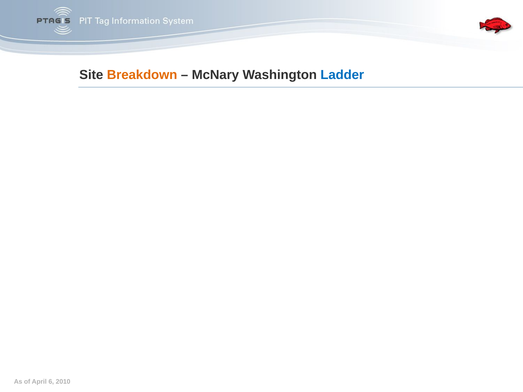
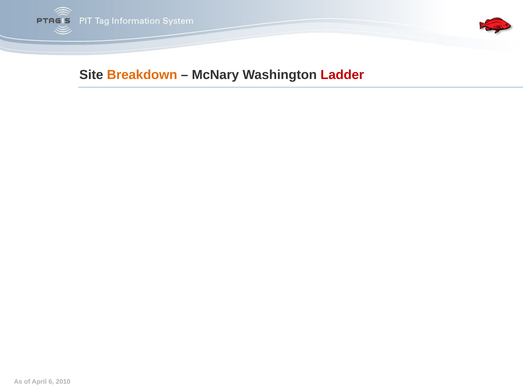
Ladder at (342, 75) colour: blue -> red
